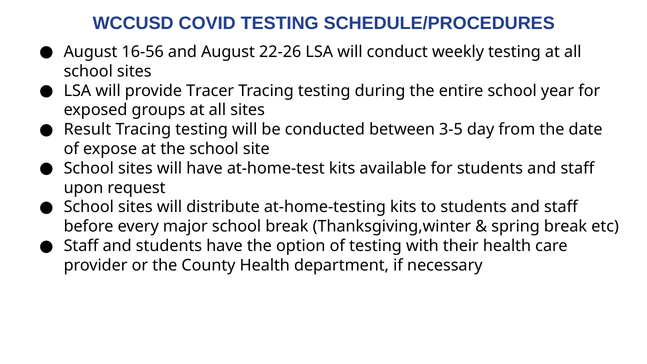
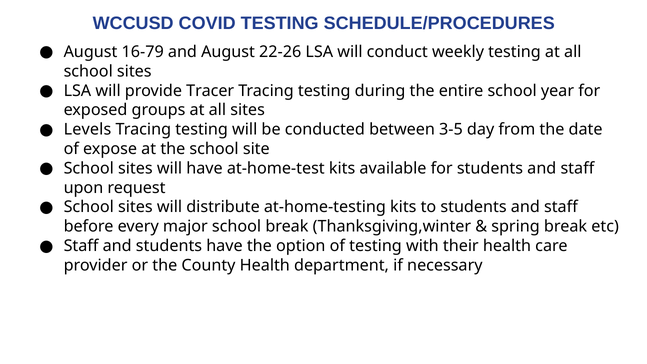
16-56: 16-56 -> 16-79
Result: Result -> Levels
